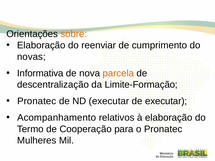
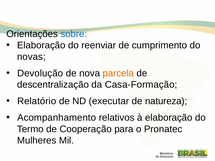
sobre colour: orange -> blue
Informativa: Informativa -> Devolução
Limite-Formação: Limite-Formação -> Casa-Formação
Pronatec at (37, 101): Pronatec -> Relatório
de executar: executar -> natureza
